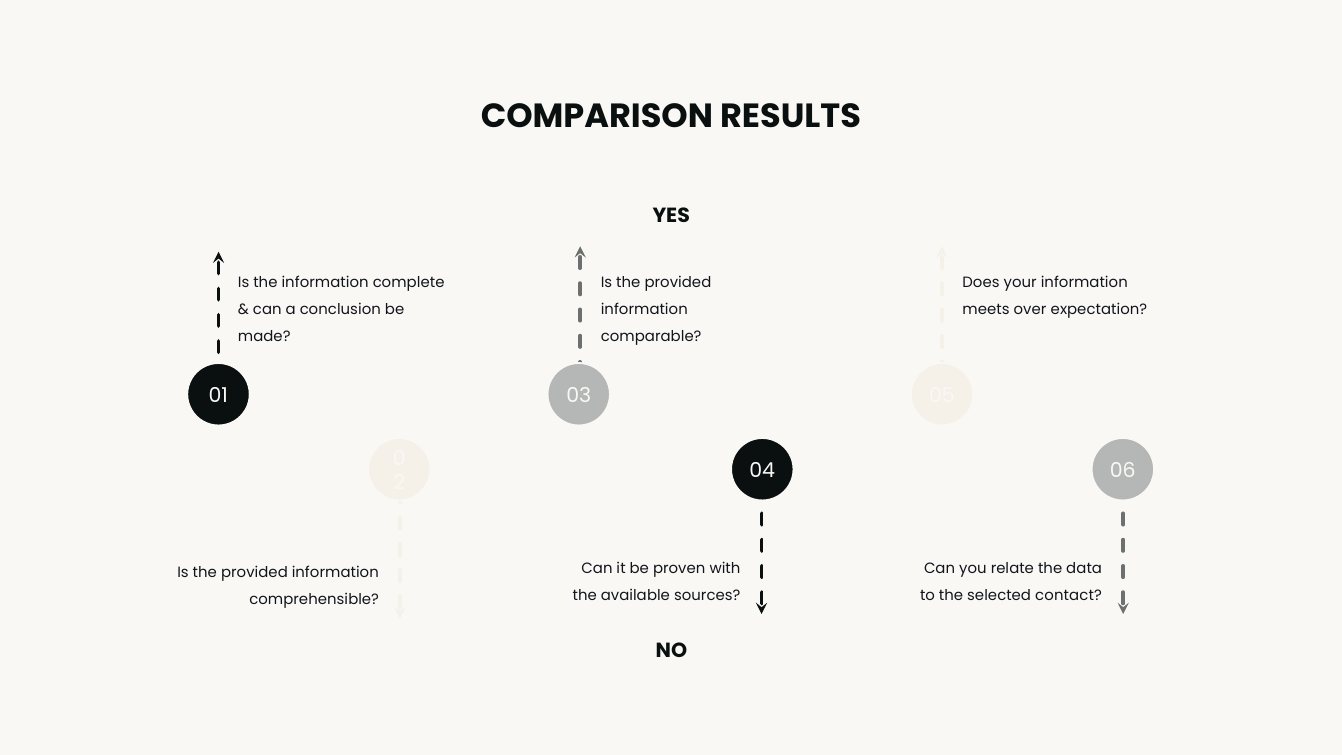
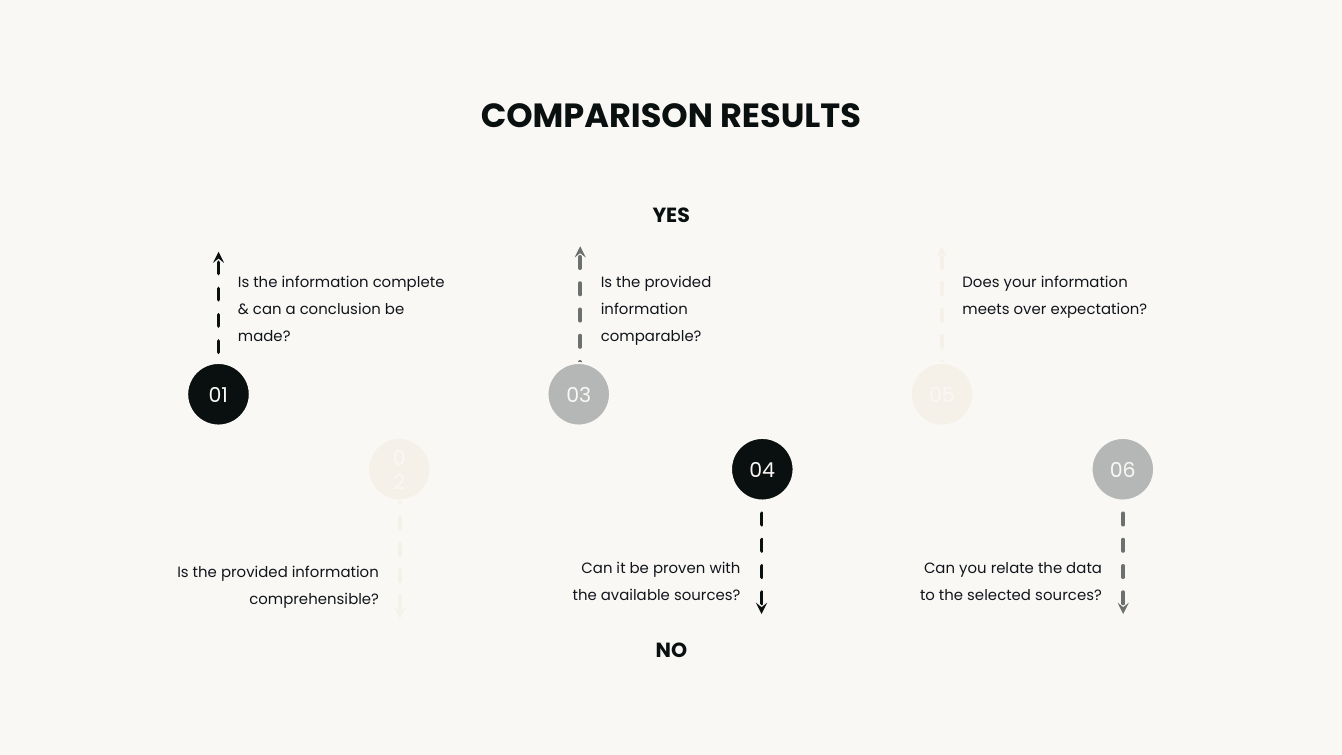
selected contact: contact -> sources
